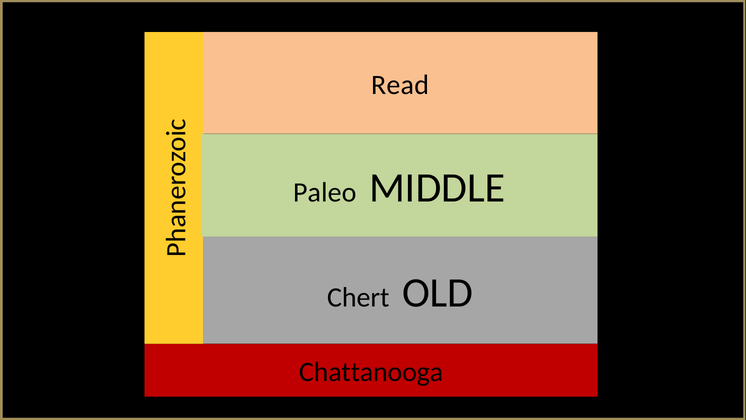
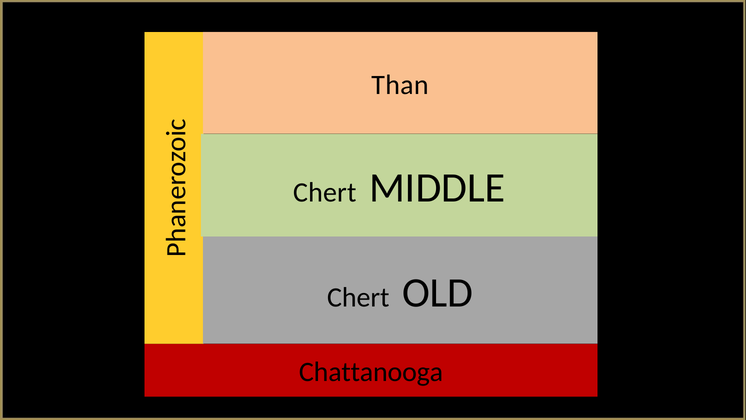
Read: Read -> Than
Paleo at (325, 192): Paleo -> Chert
